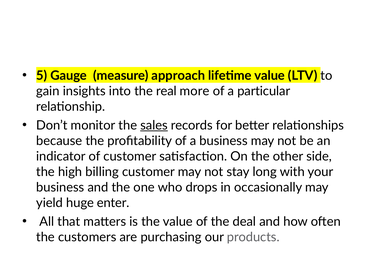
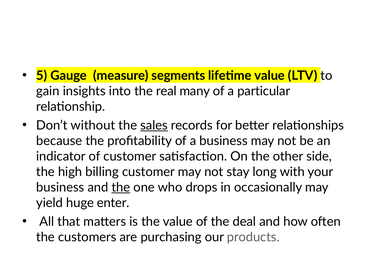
approach: approach -> segments
more: more -> many
monitor: monitor -> without
the at (121, 187) underline: none -> present
